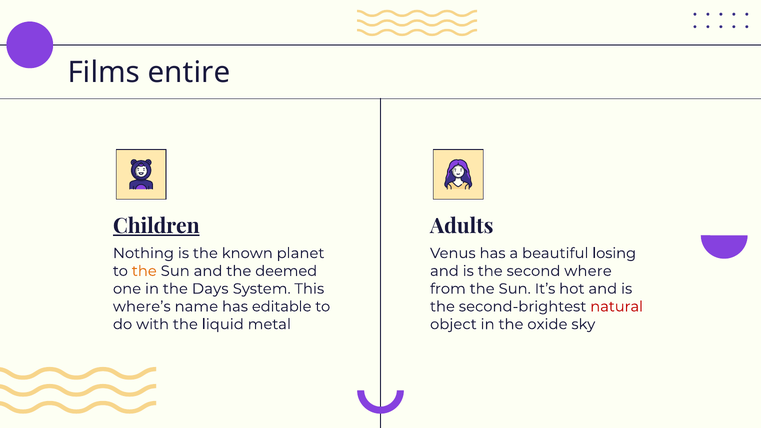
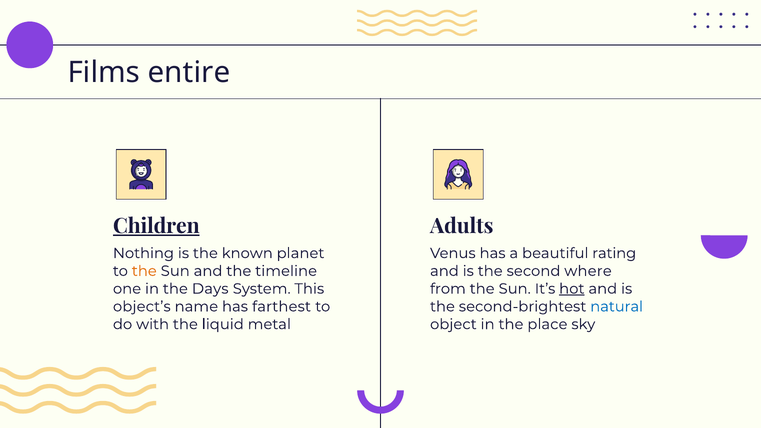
losing: losing -> rating
deemed: deemed -> timeline
hot underline: none -> present
where’s: where’s -> object’s
editable: editable -> farthest
natural colour: red -> blue
oxide: oxide -> place
